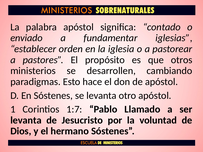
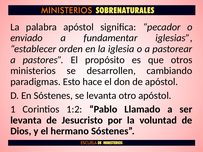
contado: contado -> pecador
1:7: 1:7 -> 1:2
